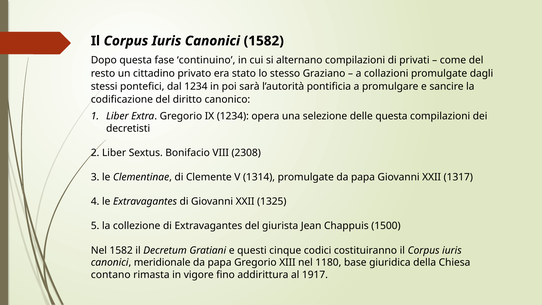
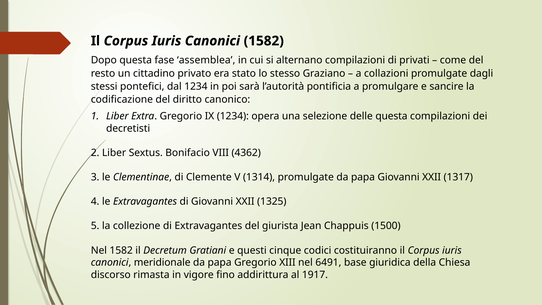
continuino: continuino -> assemblea
2308: 2308 -> 4362
1180: 1180 -> 6491
contano: contano -> discorso
